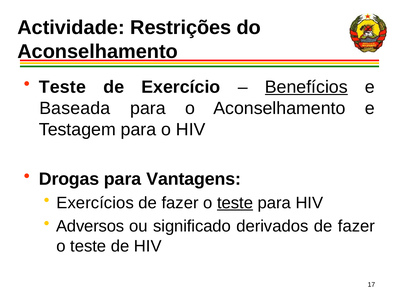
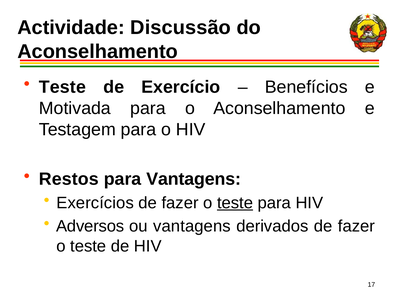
Restrições: Restrições -> Discussão
Benefícios underline: present -> none
Baseada: Baseada -> Motivada
Drogas: Drogas -> Restos
ou significado: significado -> vantagens
